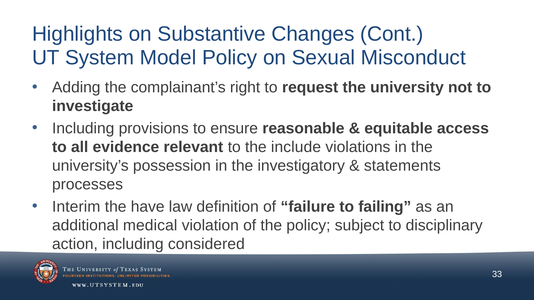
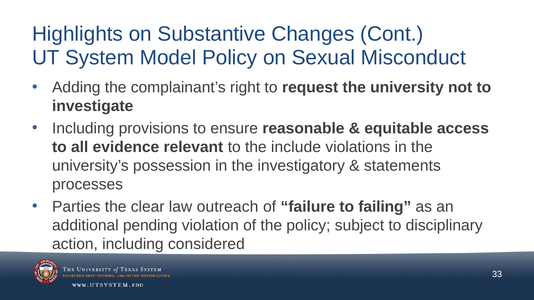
Interim: Interim -> Parties
have: have -> clear
definition: definition -> outreach
medical: medical -> pending
